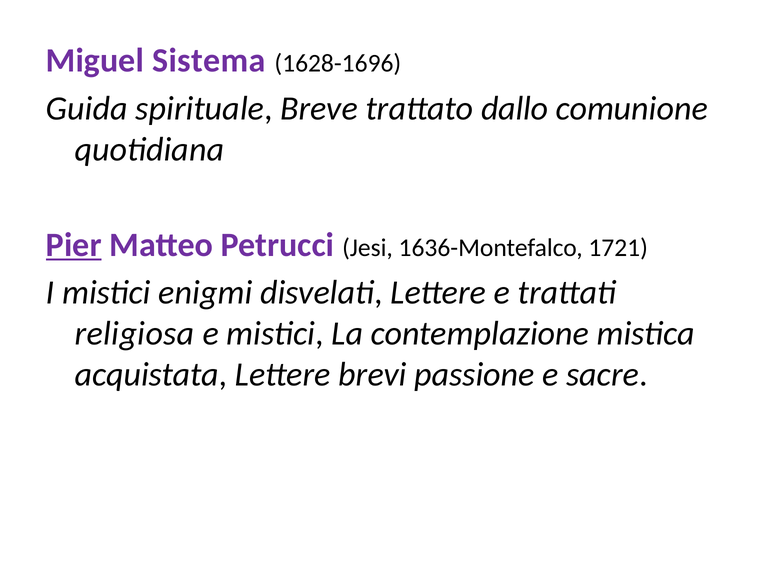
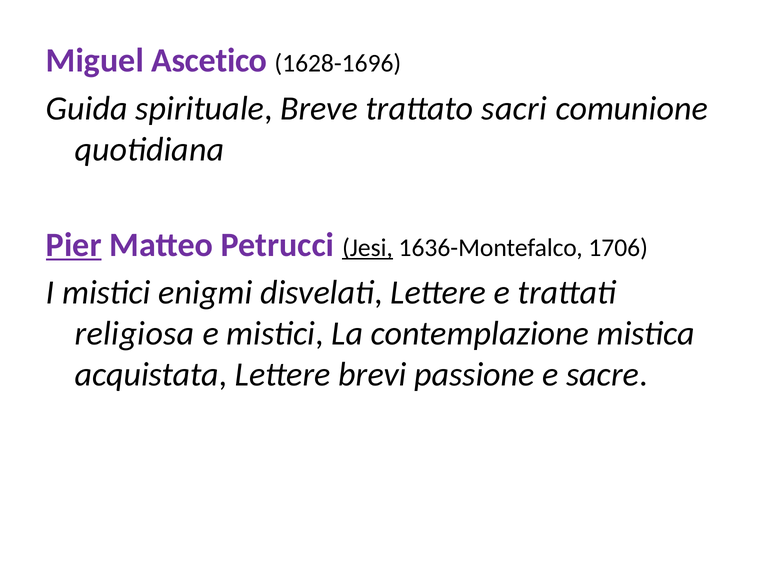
Sistema: Sistema -> Ascetico
dallo: dallo -> sacri
Jesi underline: none -> present
1721: 1721 -> 1706
